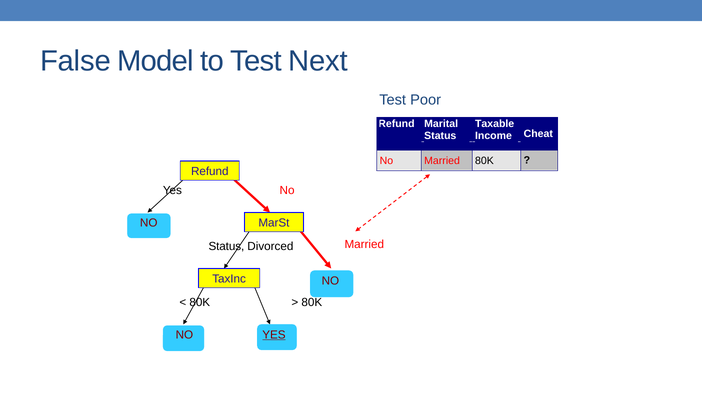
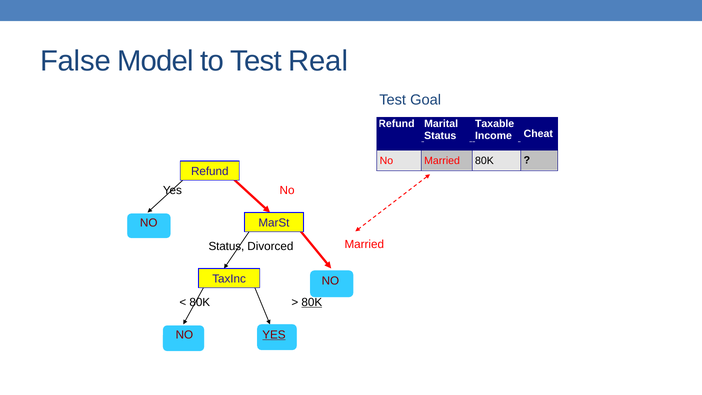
Next: Next -> Real
Poor: Poor -> Goal
80K at (312, 302) underline: none -> present
